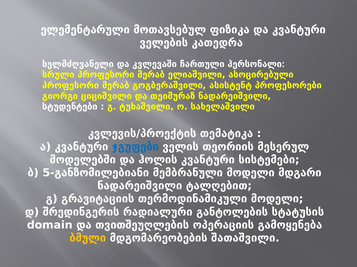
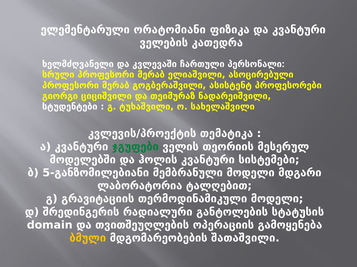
მოთავსებულ: მოთავსებულ -> ორატომიანი
ჯგუფები colour: blue -> green
ნადარეიშვილი at (140, 186): ნადარეიშვილი -> ლაბორატორია
